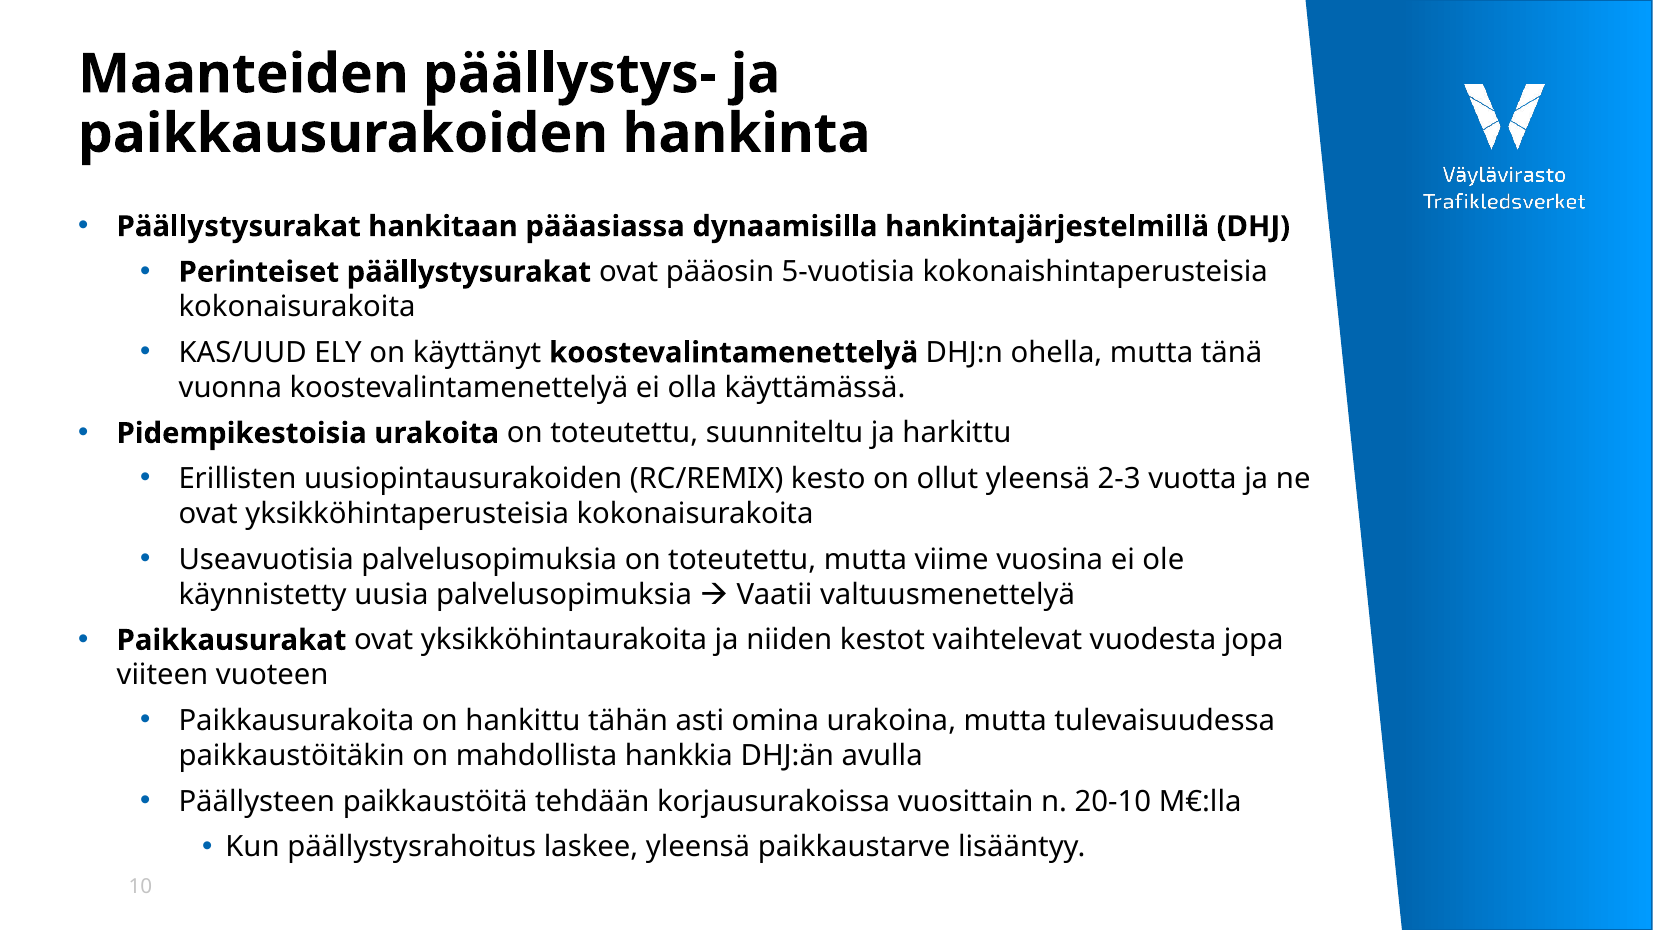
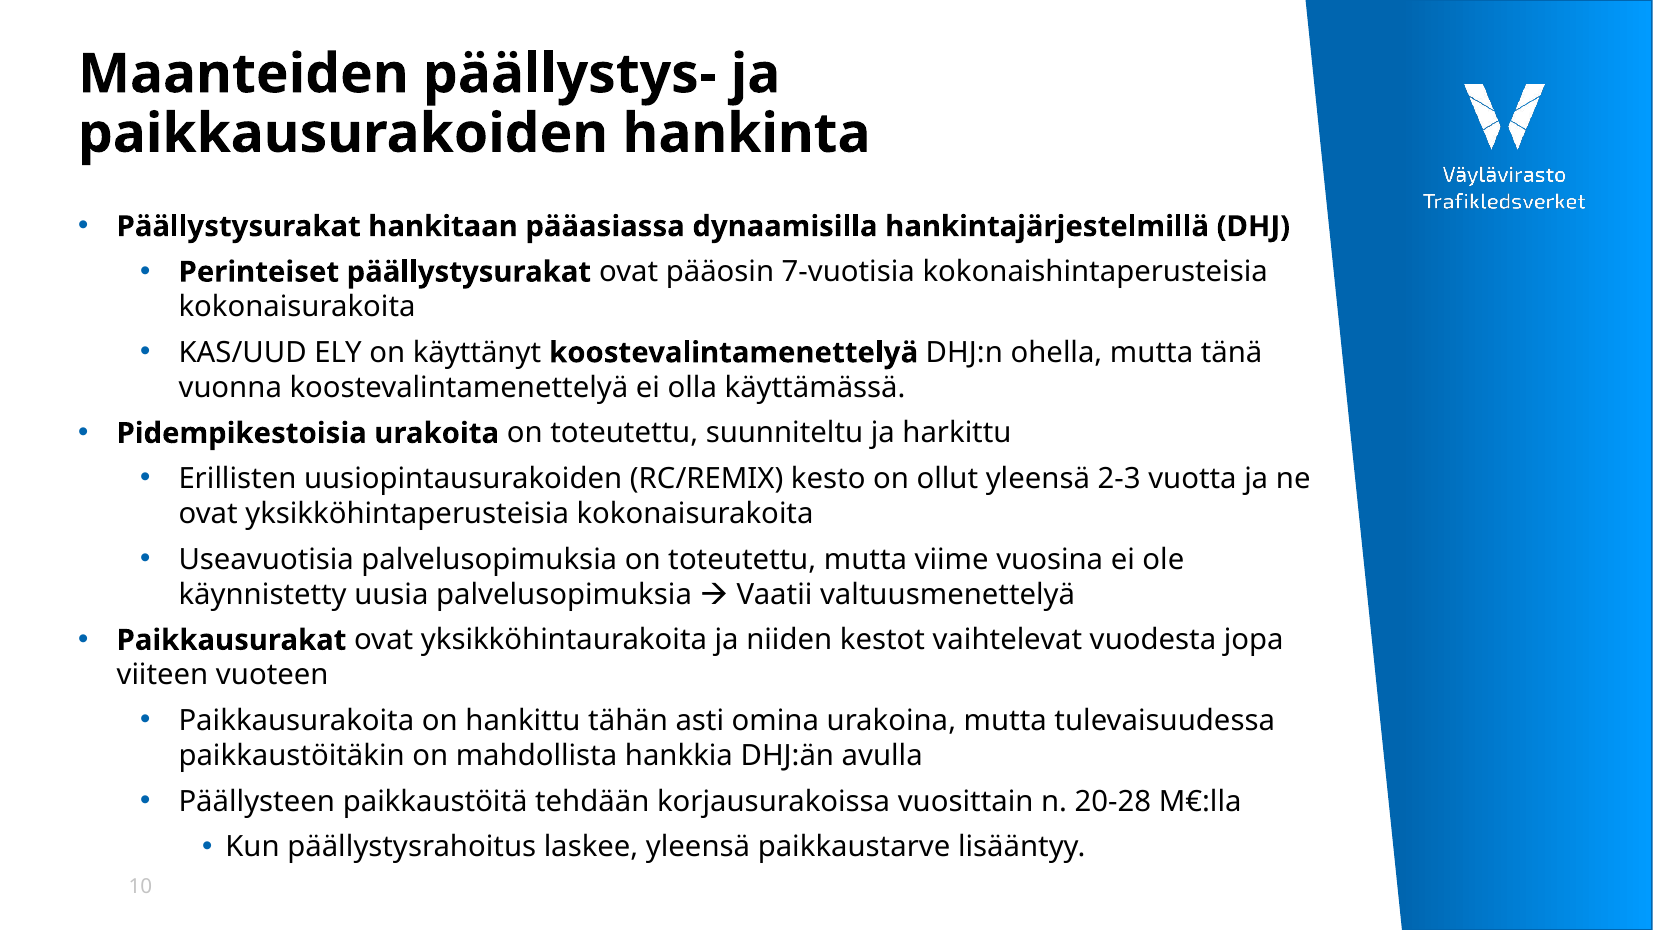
5-vuotisia: 5-vuotisia -> 7-vuotisia
20-10: 20-10 -> 20-28
